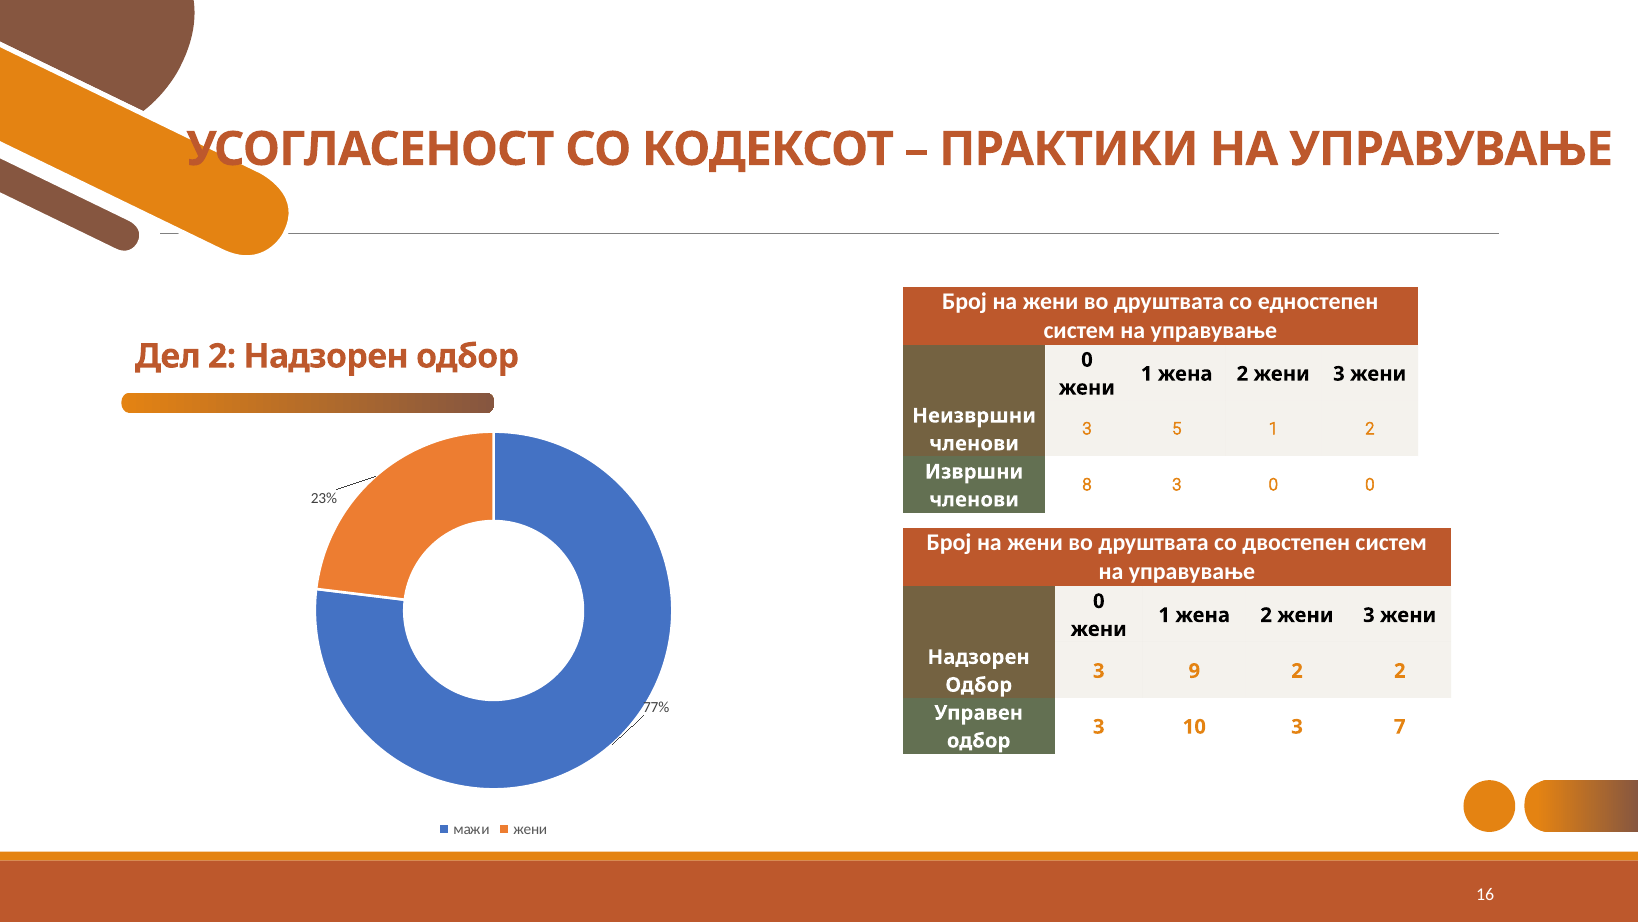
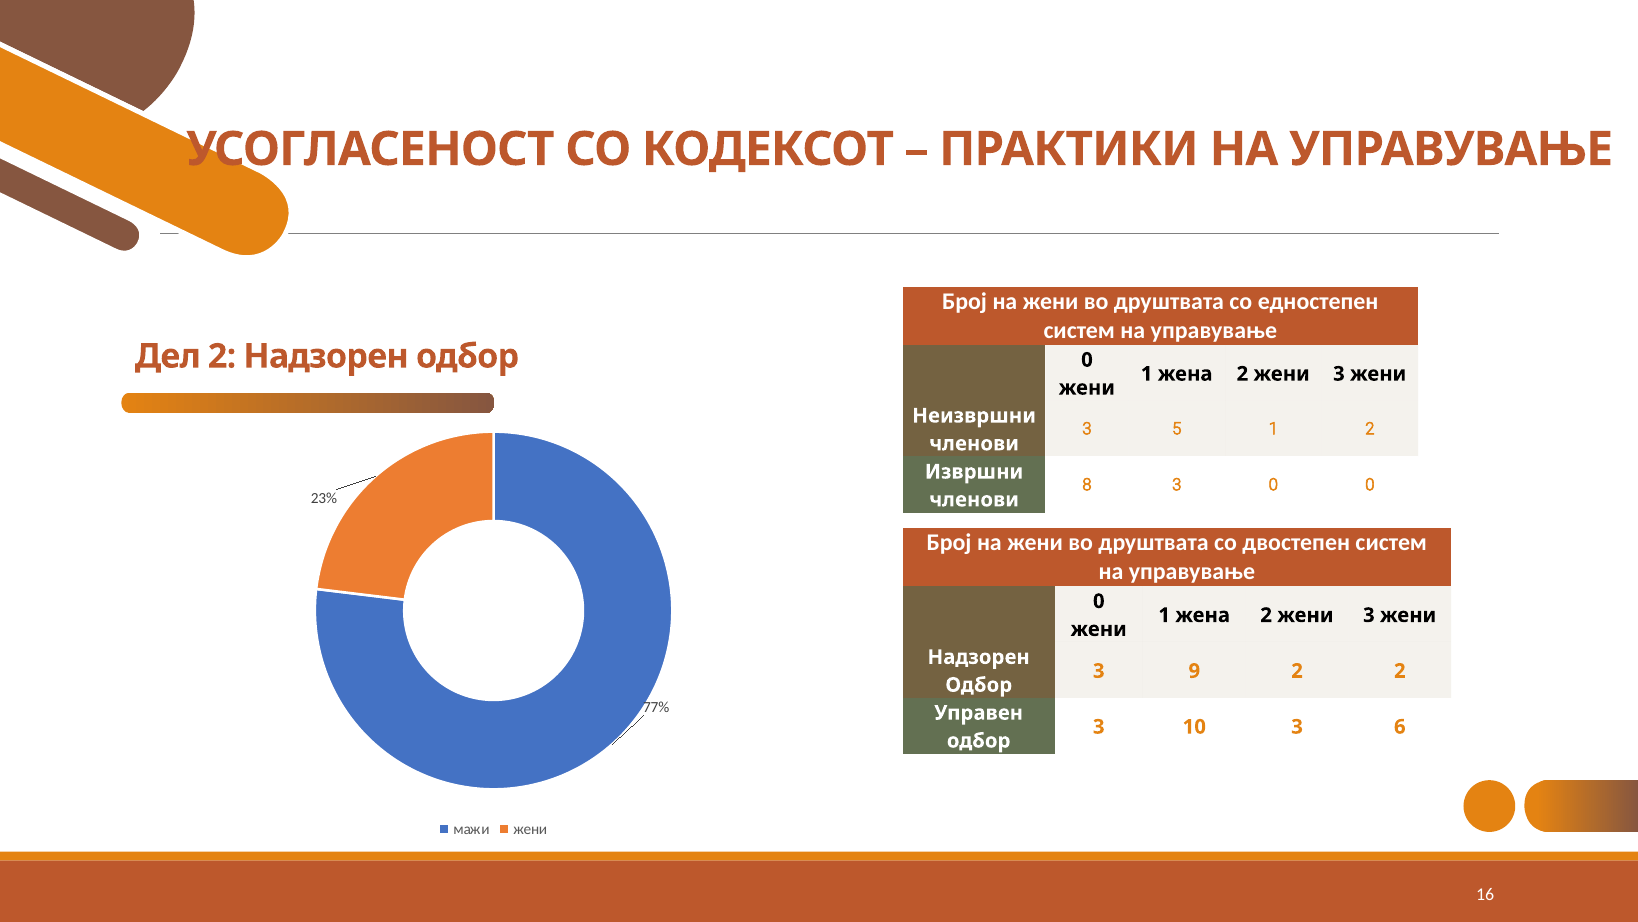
7: 7 -> 6
